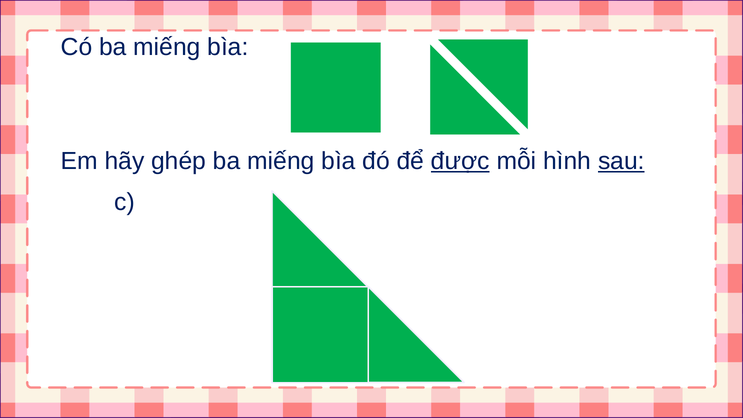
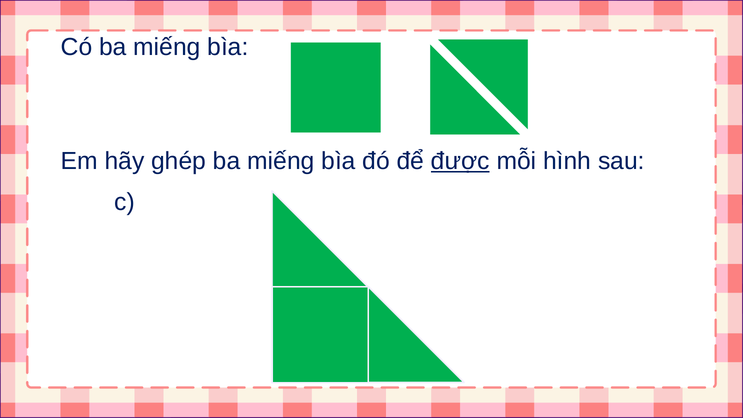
sau underline: present -> none
